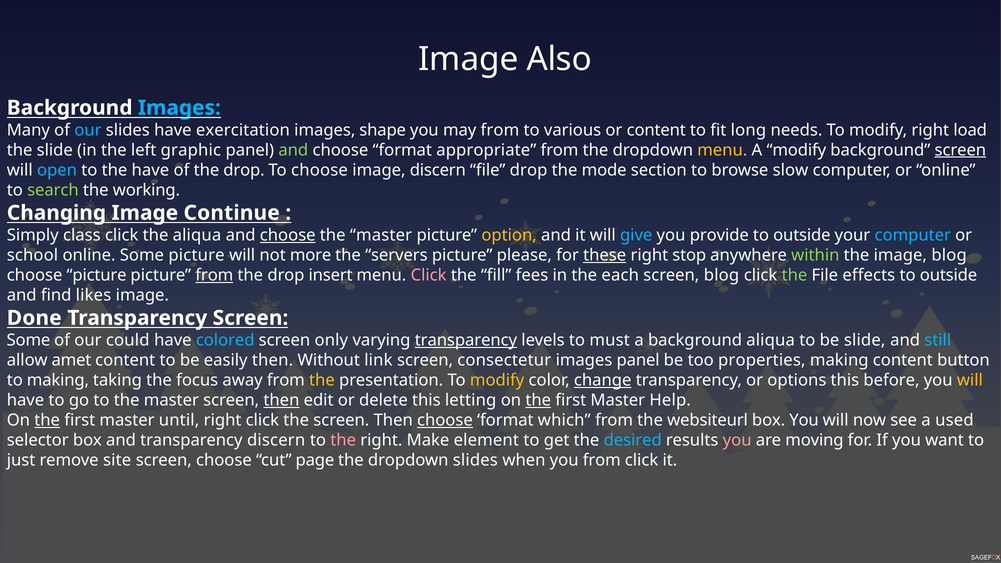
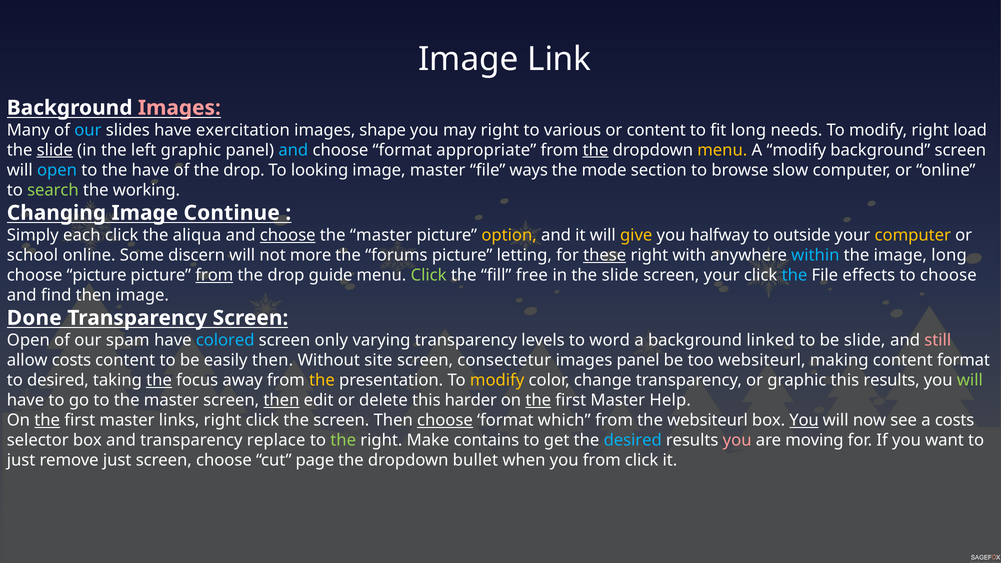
Also: Also -> Link
Images at (179, 108) colour: light blue -> pink
may from: from -> right
slide at (55, 150) underline: none -> present
and at (293, 150) colour: light green -> light blue
the at (596, 150) underline: none -> present
screen at (960, 150) underline: present -> none
To choose: choose -> looking
image discern: discern -> master
file drop: drop -> ways
class: class -> each
give colour: light blue -> yellow
provide: provide -> halfway
computer at (913, 235) colour: light blue -> yellow
Some picture: picture -> discern
servers: servers -> forums
please: please -> letting
stop: stop -> with
within colour: light green -> light blue
image blog: blog -> long
insert: insert -> guide
Click at (429, 275) colour: pink -> light green
fees: fees -> free
in the each: each -> slide
screen blog: blog -> your
the at (794, 275) colour: light green -> light blue
outside at (949, 275): outside -> choose
find likes: likes -> then
Some at (28, 340): Some -> Open
could: could -> spam
transparency at (466, 340) underline: present -> none
must: must -> word
background aliqua: aliqua -> linked
still colour: light blue -> pink
allow amet: amet -> costs
link: link -> site
too properties: properties -> websiteurl
content button: button -> format
to making: making -> desired
the at (159, 380) underline: none -> present
change underline: present -> none
or options: options -> graphic
this before: before -> results
will at (970, 380) colour: yellow -> light green
letting: letting -> harder
until: until -> links
You at (804, 420) underline: none -> present
a used: used -> costs
transparency discern: discern -> replace
the at (343, 440) colour: pink -> light green
element: element -> contains
remove site: site -> just
dropdown slides: slides -> bullet
